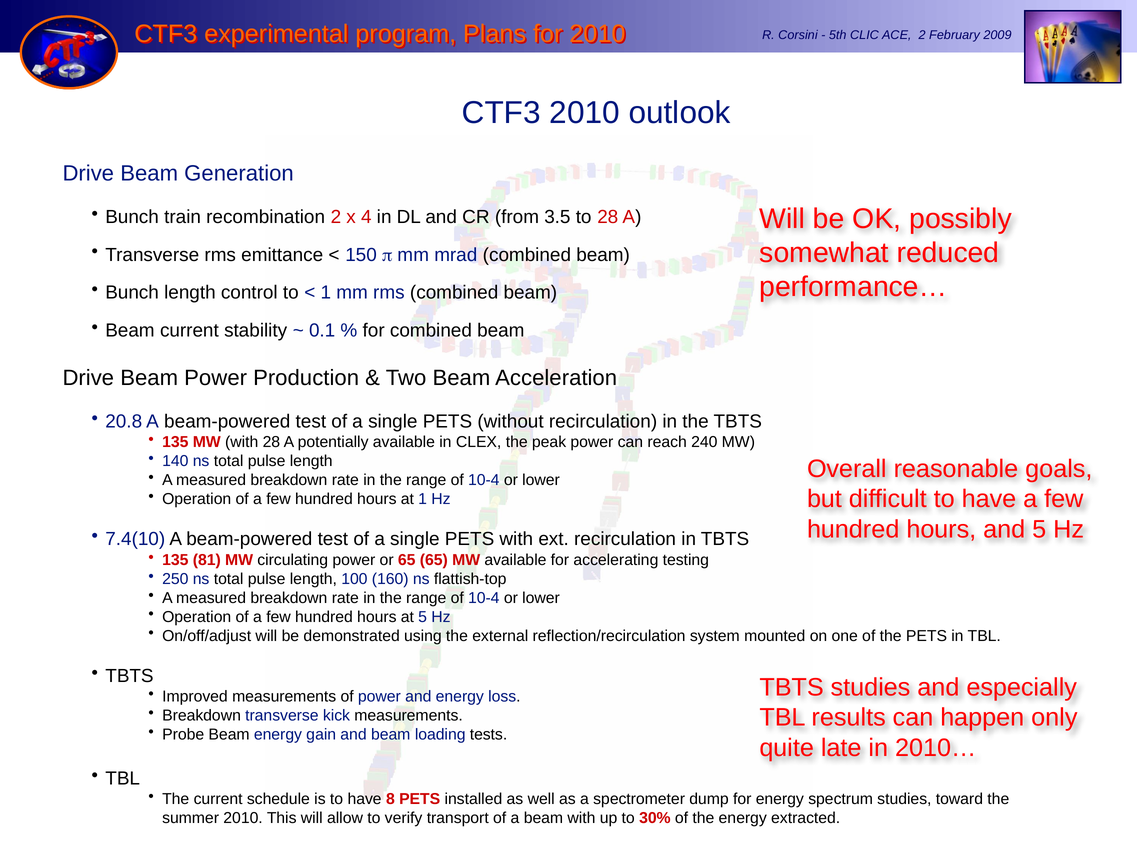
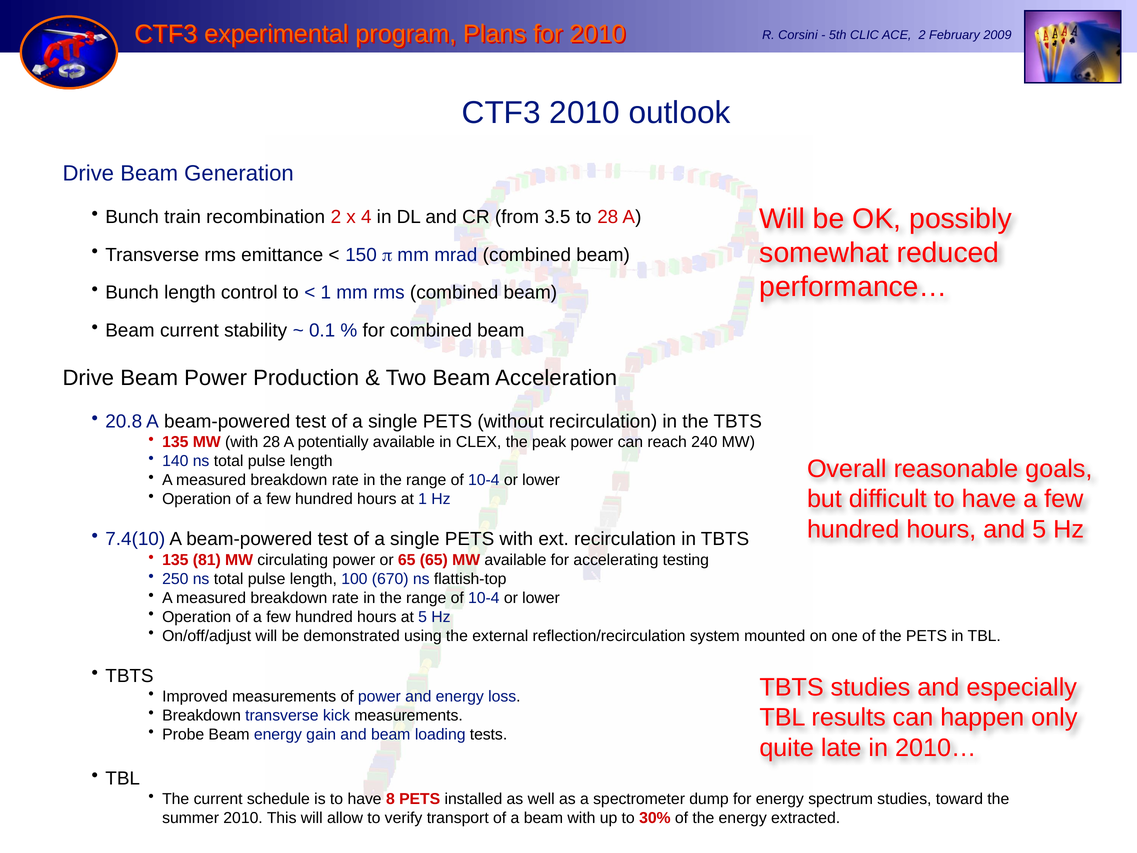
160: 160 -> 670
